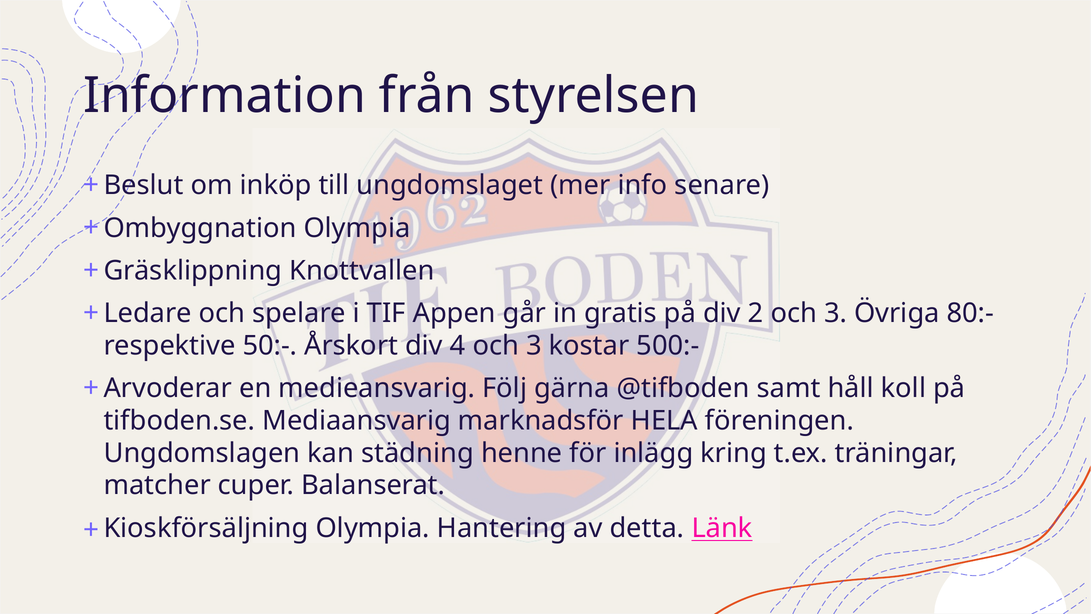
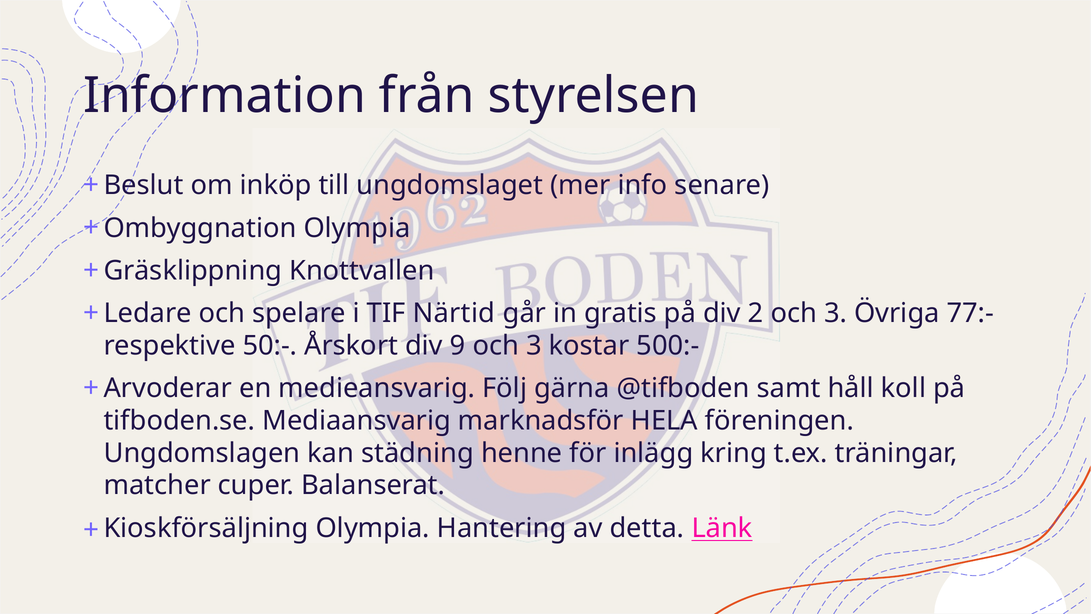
Appen: Appen -> Närtid
80:-: 80:- -> 77:-
4: 4 -> 9
